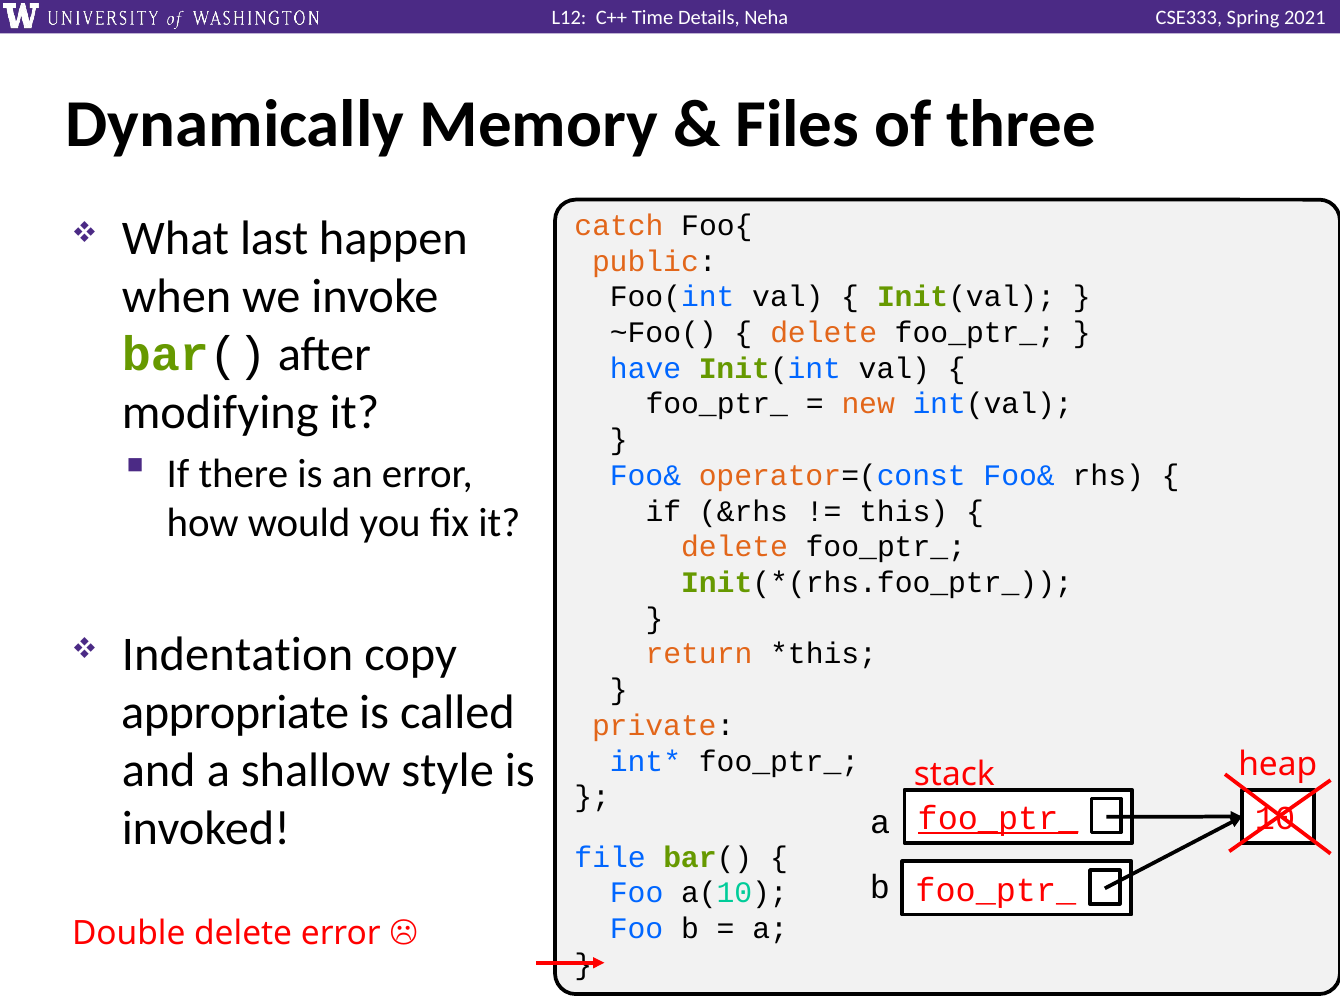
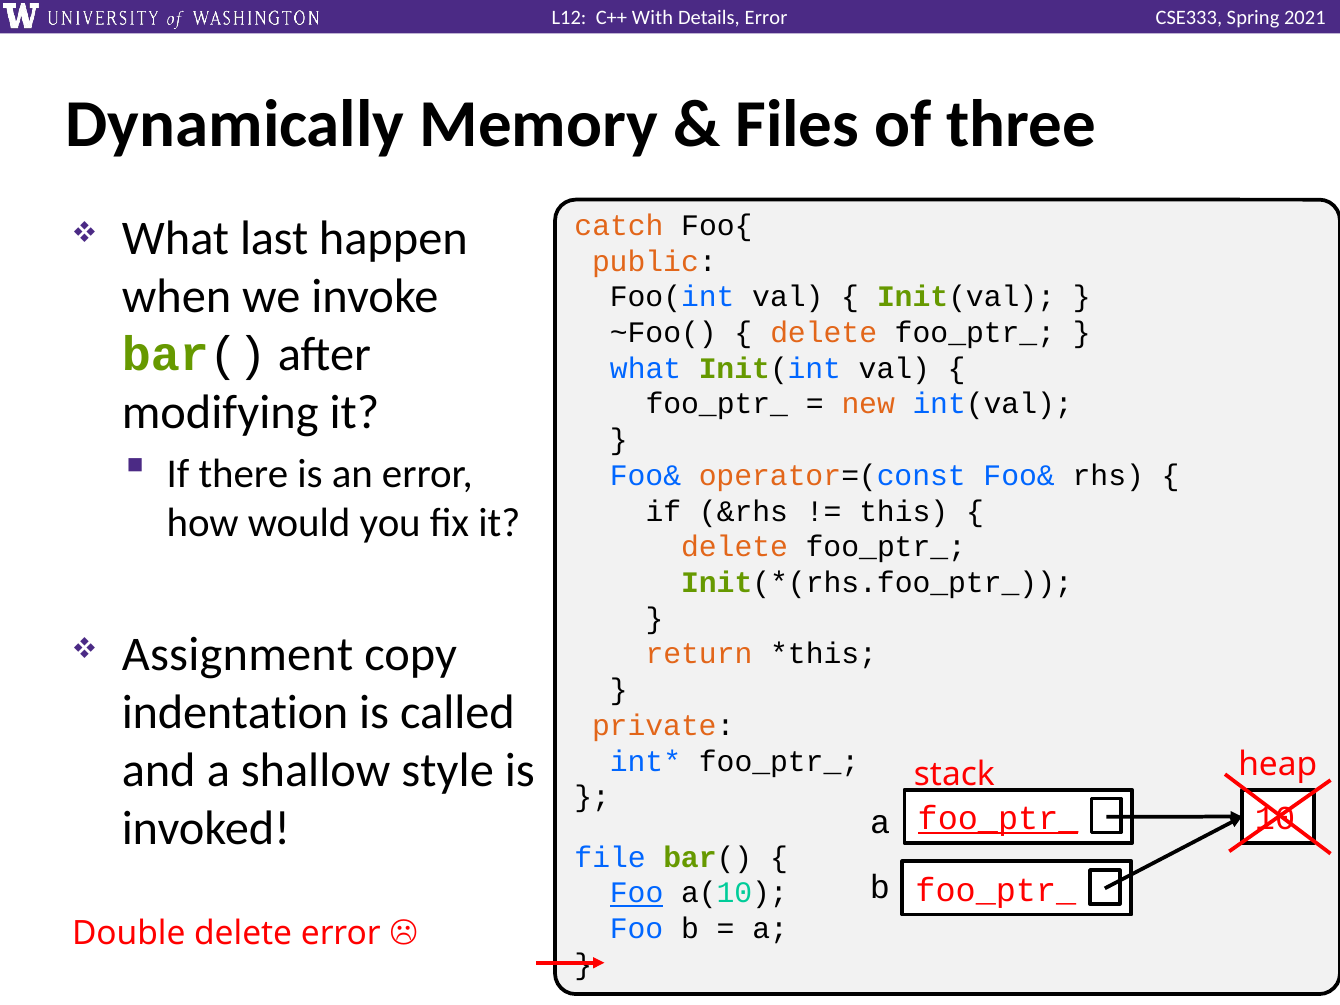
Time: Time -> With
Neha at (766, 18): Neha -> Error
have at (646, 368): have -> what
Indentation: Indentation -> Assignment
appropriate: appropriate -> indentation
Foo at (637, 893) underline: none -> present
